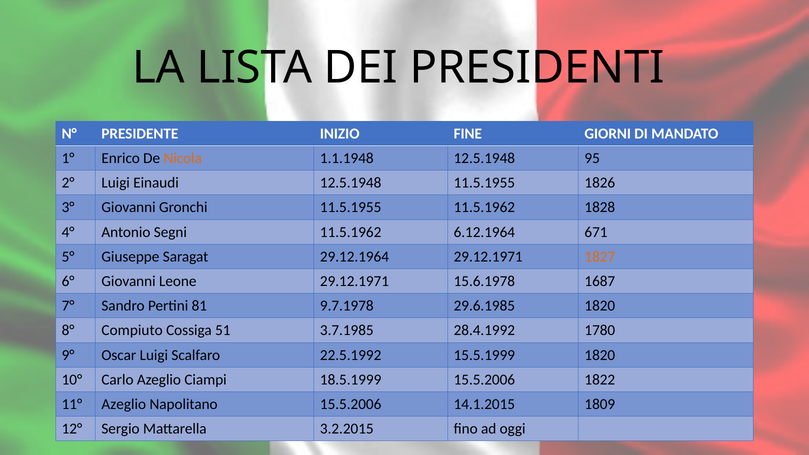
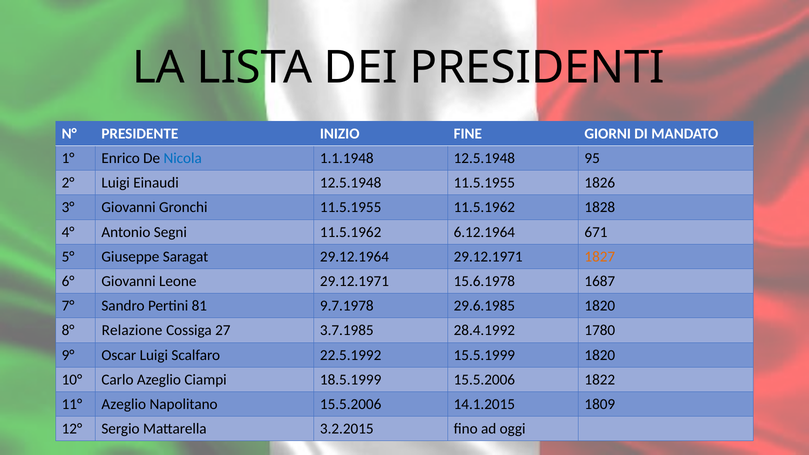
Nicola colour: orange -> blue
Compiuto: Compiuto -> Relazione
51: 51 -> 27
